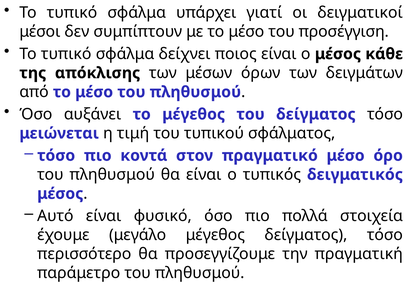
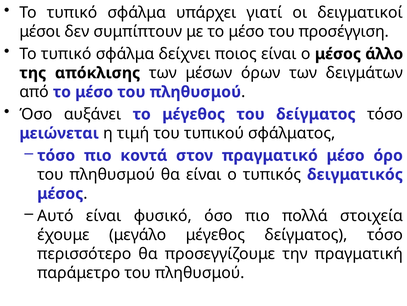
κάθε: κάθε -> άλλο
